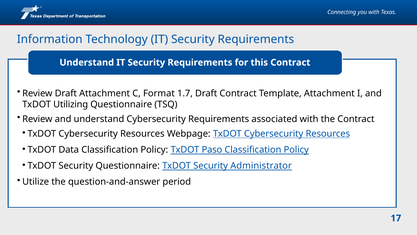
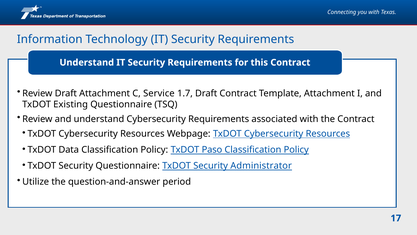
Format: Format -> Service
Utilizing: Utilizing -> Existing
